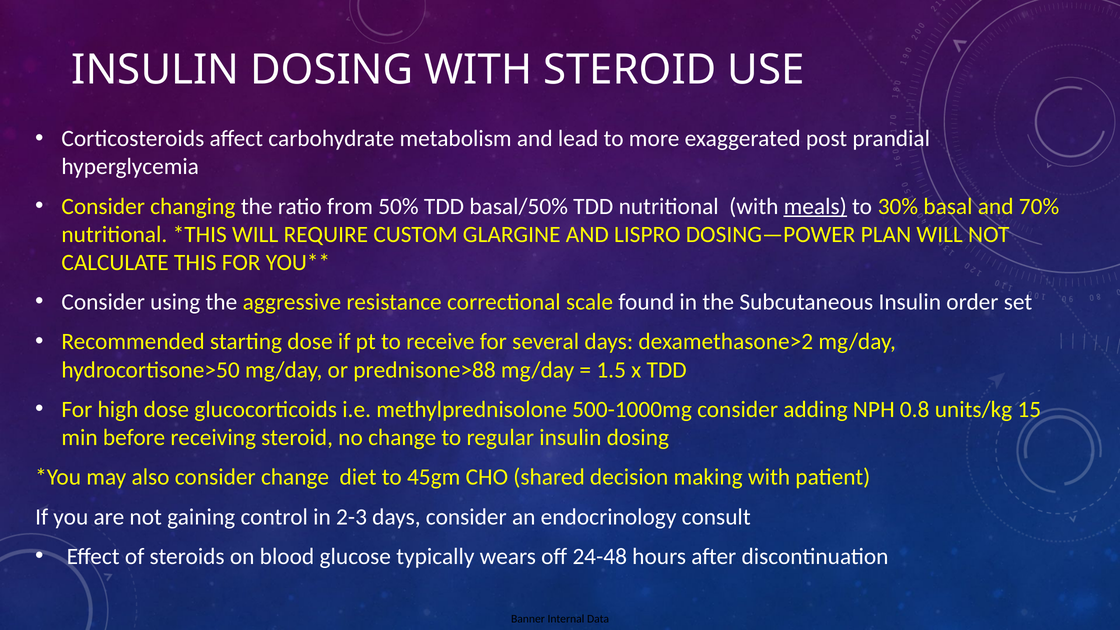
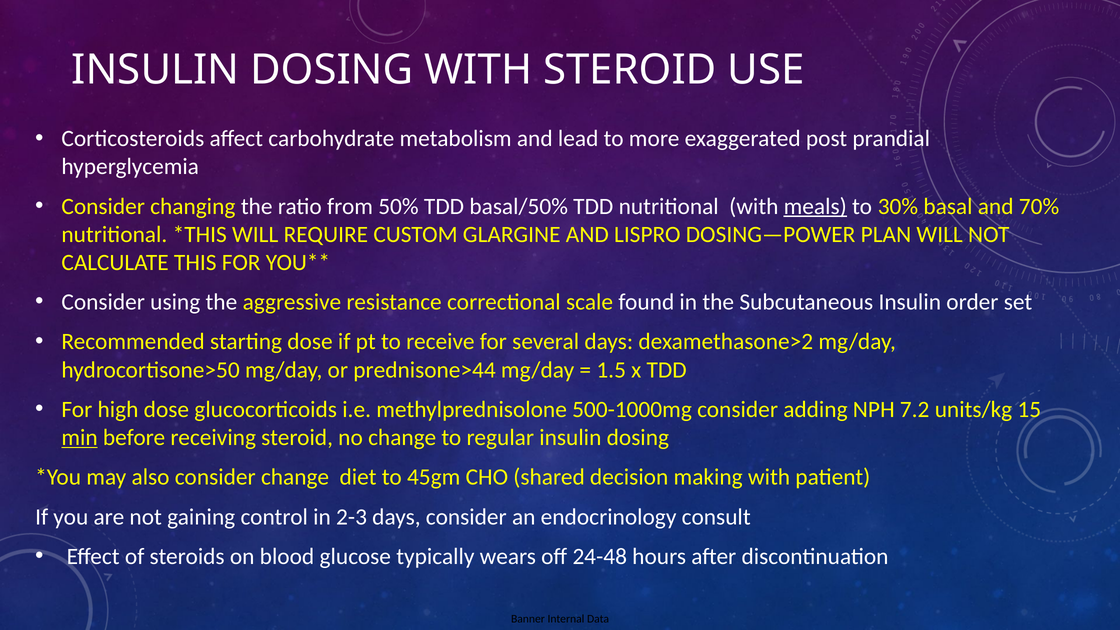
prednisone>88: prednisone>88 -> prednisone>44
0.8: 0.8 -> 7.2
min underline: none -> present
